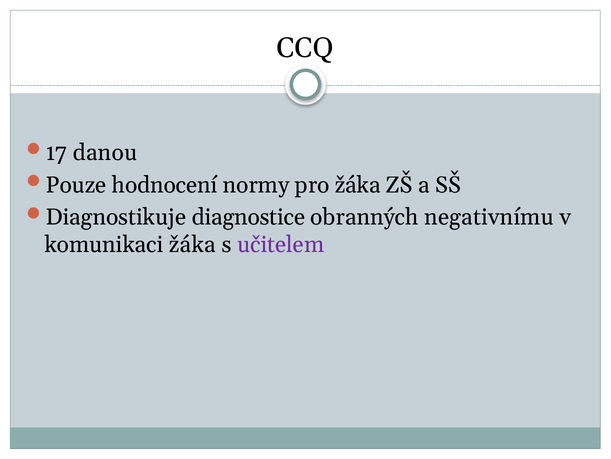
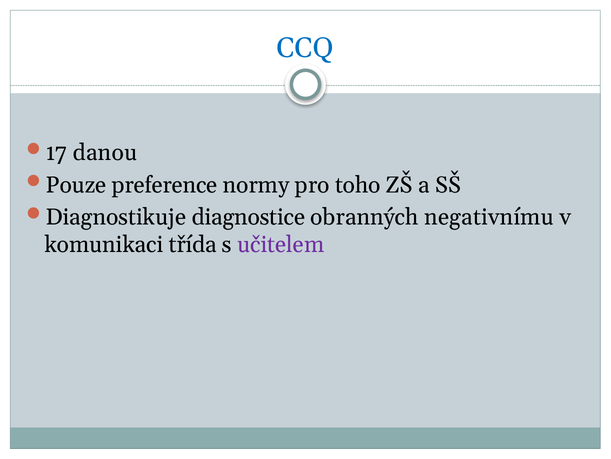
CCQ colour: black -> blue
hodnocení: hodnocení -> preference
pro žáka: žáka -> toho
komunikaci žáka: žáka -> třída
